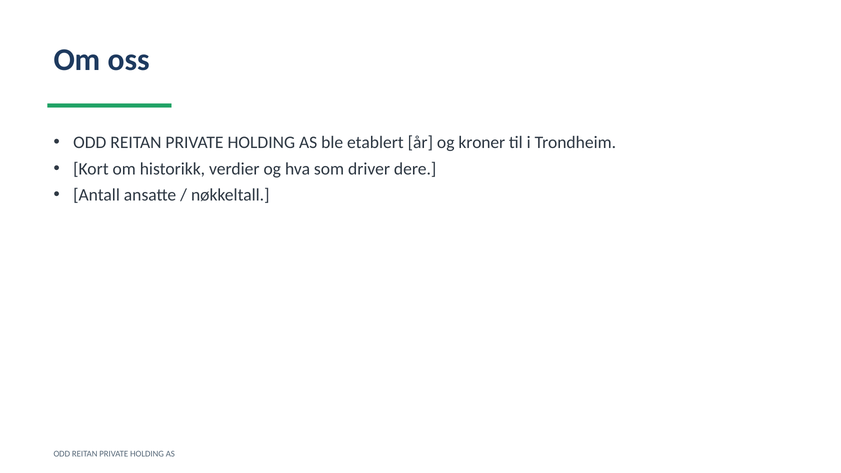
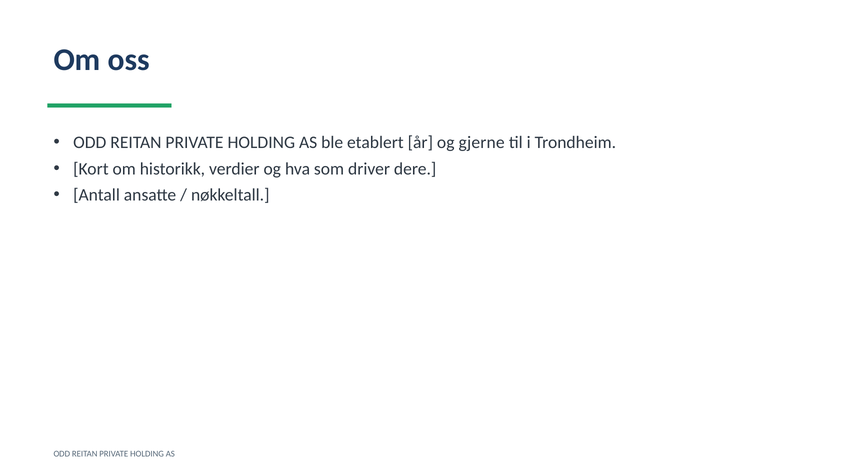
kroner: kroner -> gjerne
